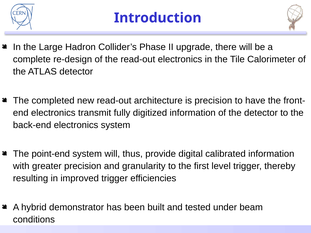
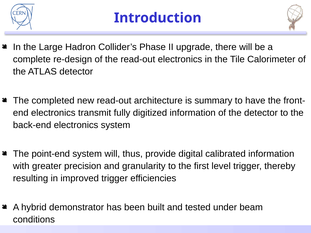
is precision: precision -> summary
